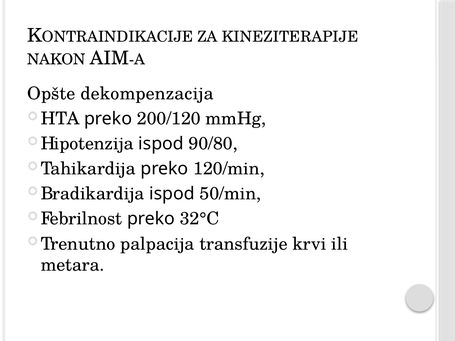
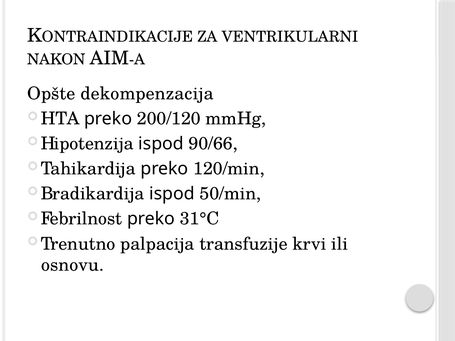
KINEZITERAPIJE: KINEZITERAPIJE -> VENTRIKULARNI
90/80: 90/80 -> 90/66
32°C: 32°C -> 31°C
metara: metara -> osnovu
